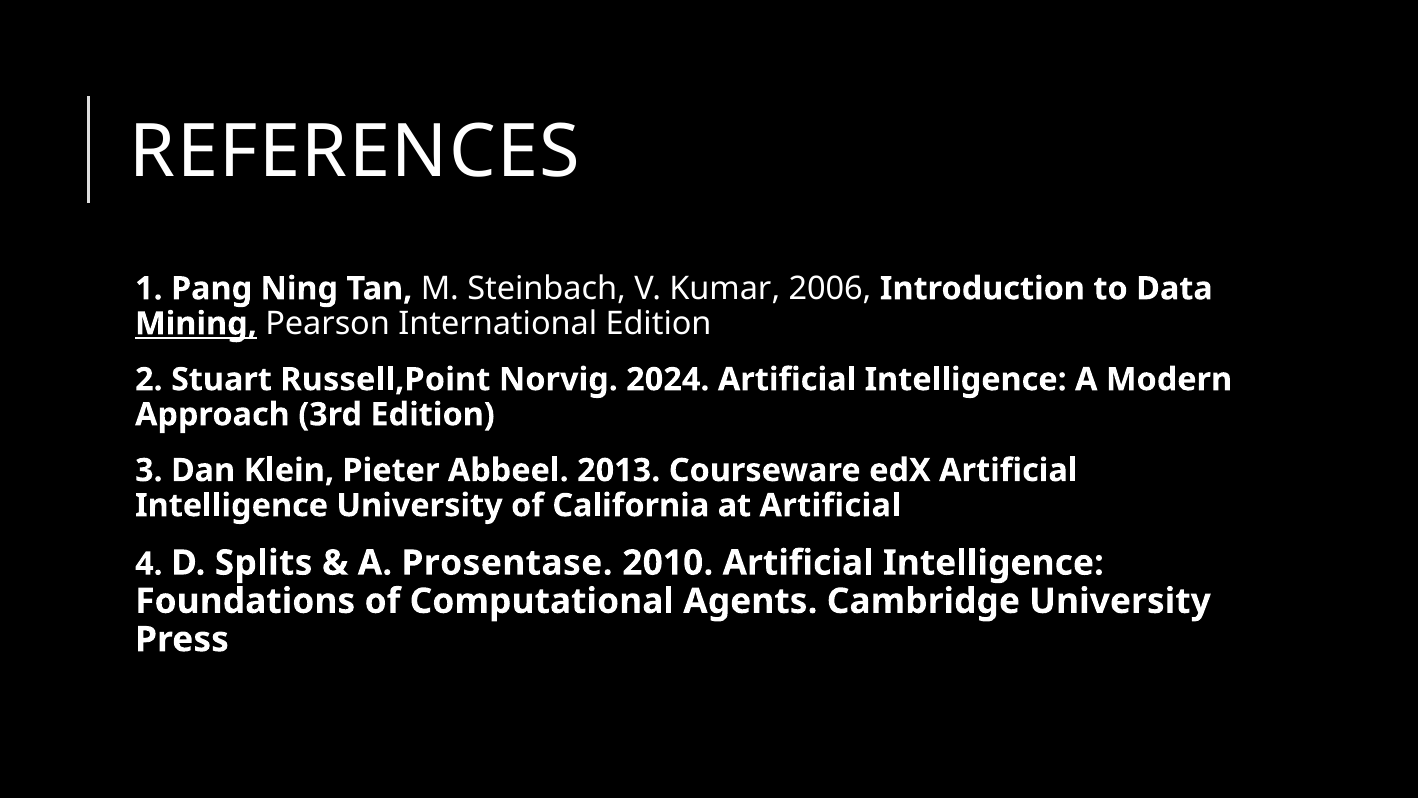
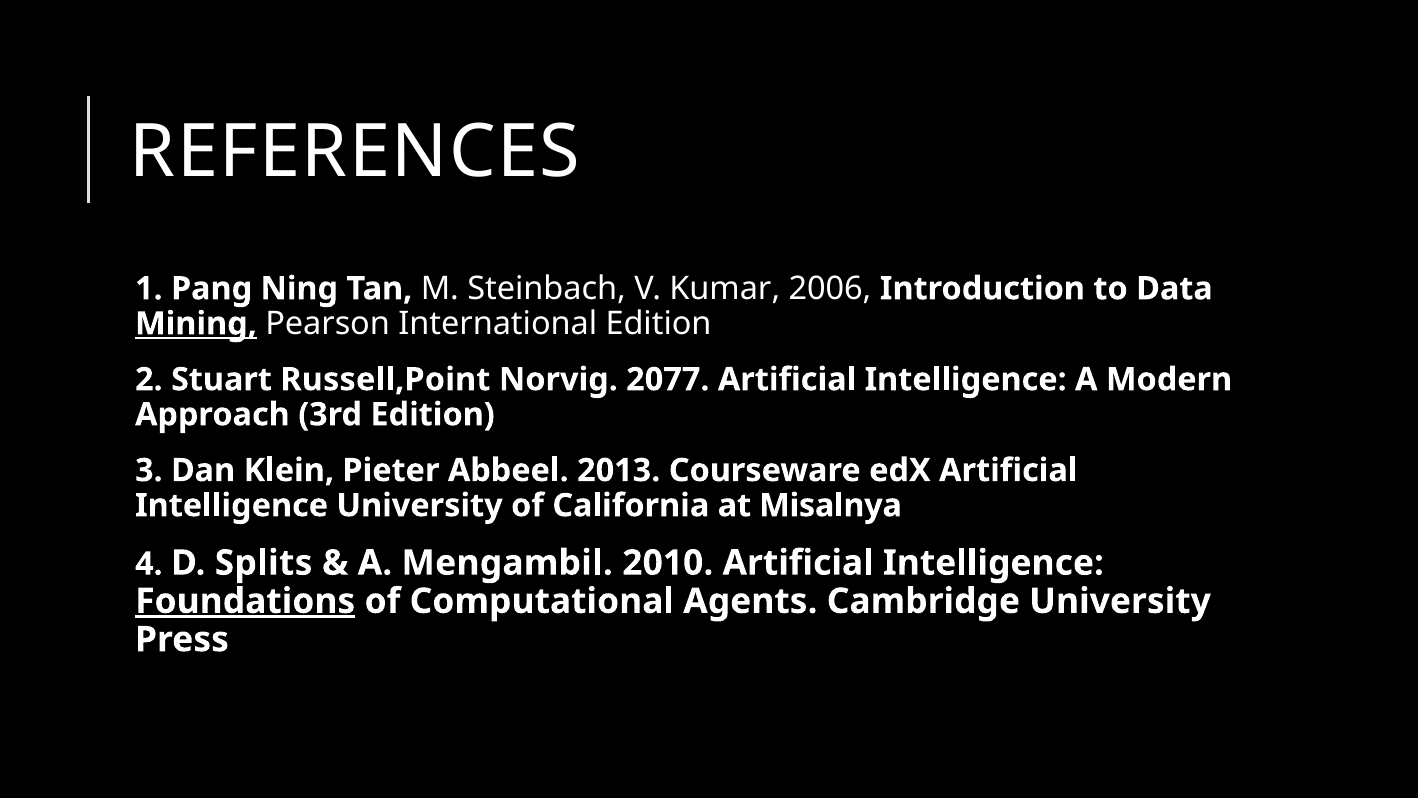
2024: 2024 -> 2077
at Artificial: Artificial -> Misalnya
Prosentase: Prosentase -> Mengambil
Foundations underline: none -> present
